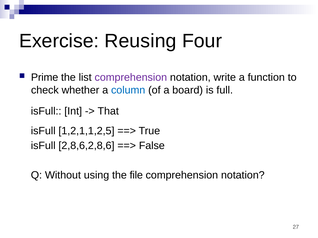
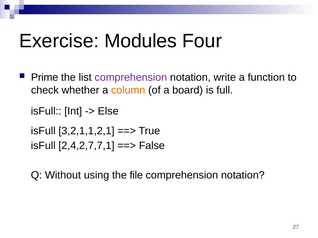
Reusing: Reusing -> Modules
column colour: blue -> orange
That: That -> Else
1,2,1,1,2,5: 1,2,1,1,2,5 -> 3,2,1,1,2,1
2,8,6,2,8,6: 2,8,6,2,8,6 -> 2,4,2,7,7,1
